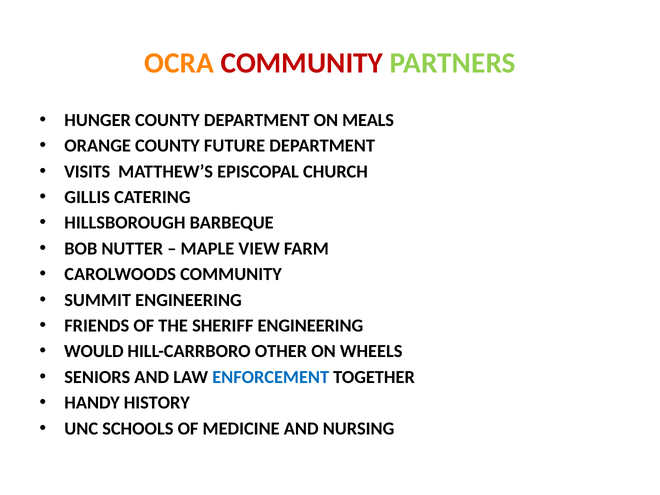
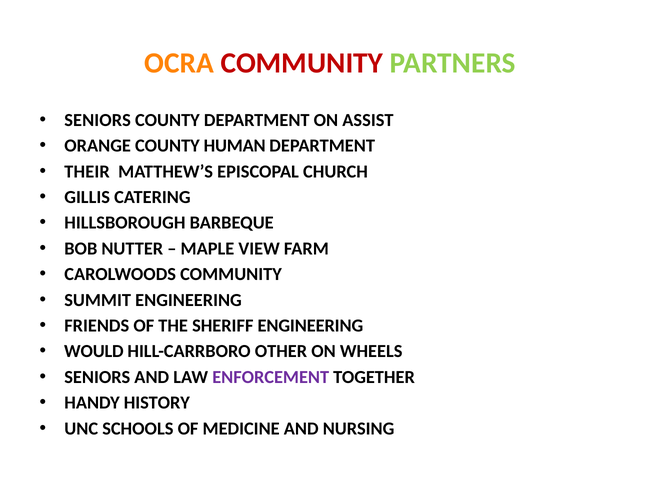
HUNGER at (98, 120): HUNGER -> SENIORS
MEALS: MEALS -> ASSIST
FUTURE: FUTURE -> HUMAN
VISITS: VISITS -> THEIR
ENFORCEMENT colour: blue -> purple
